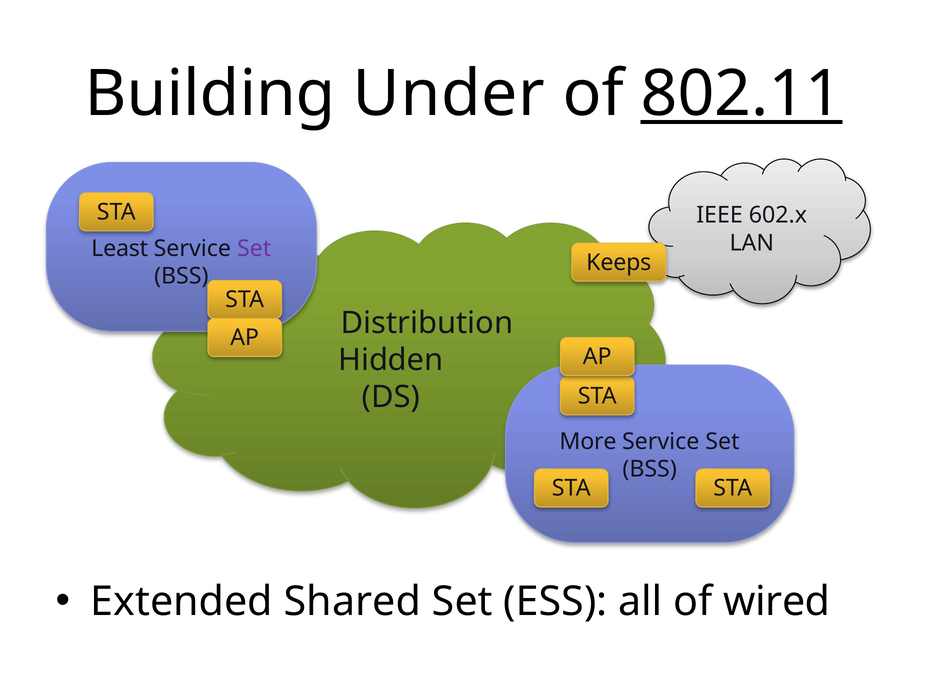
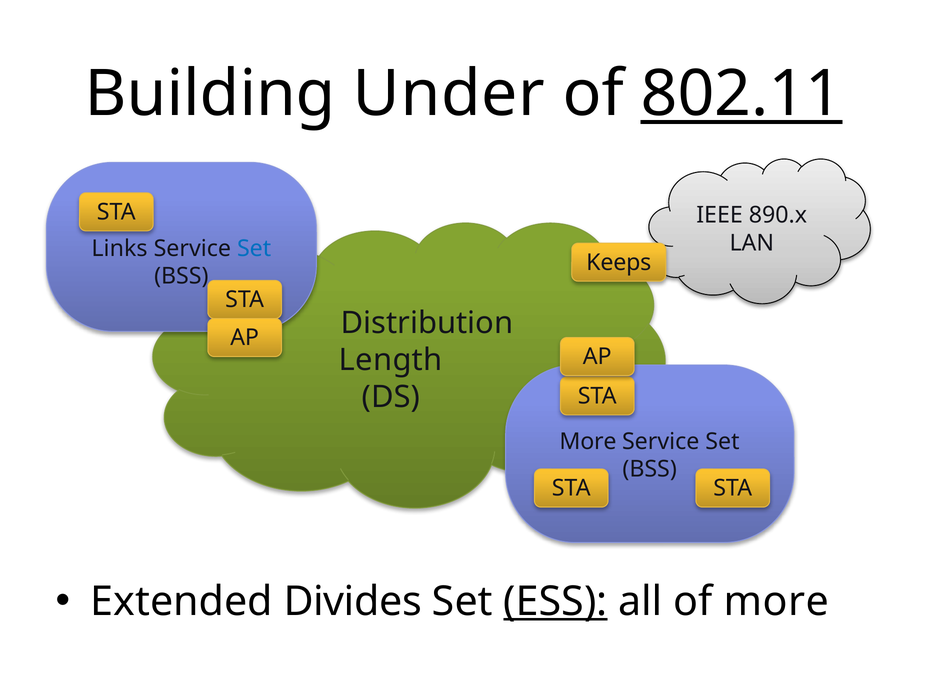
602.x: 602.x -> 890.x
Least: Least -> Links
Set at (254, 248) colour: purple -> blue
Hidden: Hidden -> Length
Shared: Shared -> Divides
ESS underline: none -> present
of wired: wired -> more
